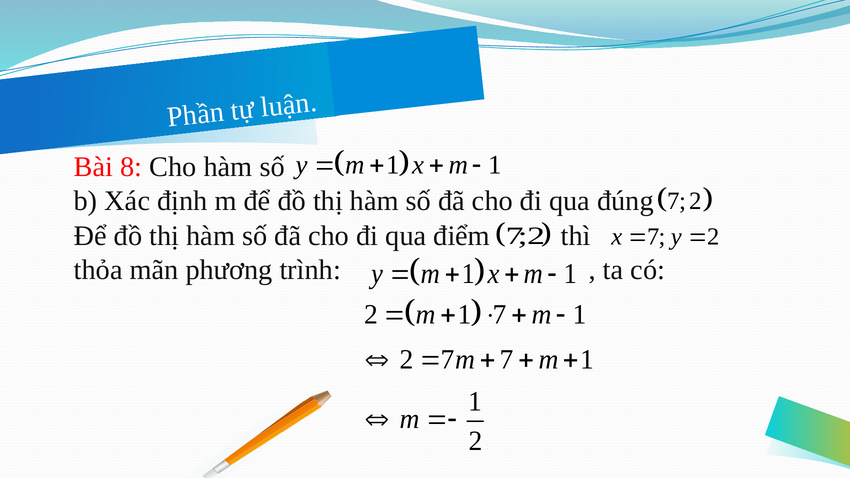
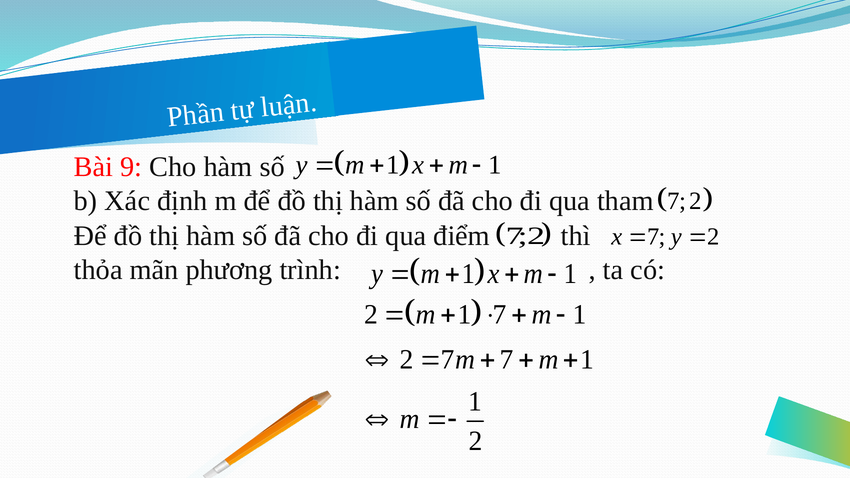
8: 8 -> 9
đúng: đúng -> tham
